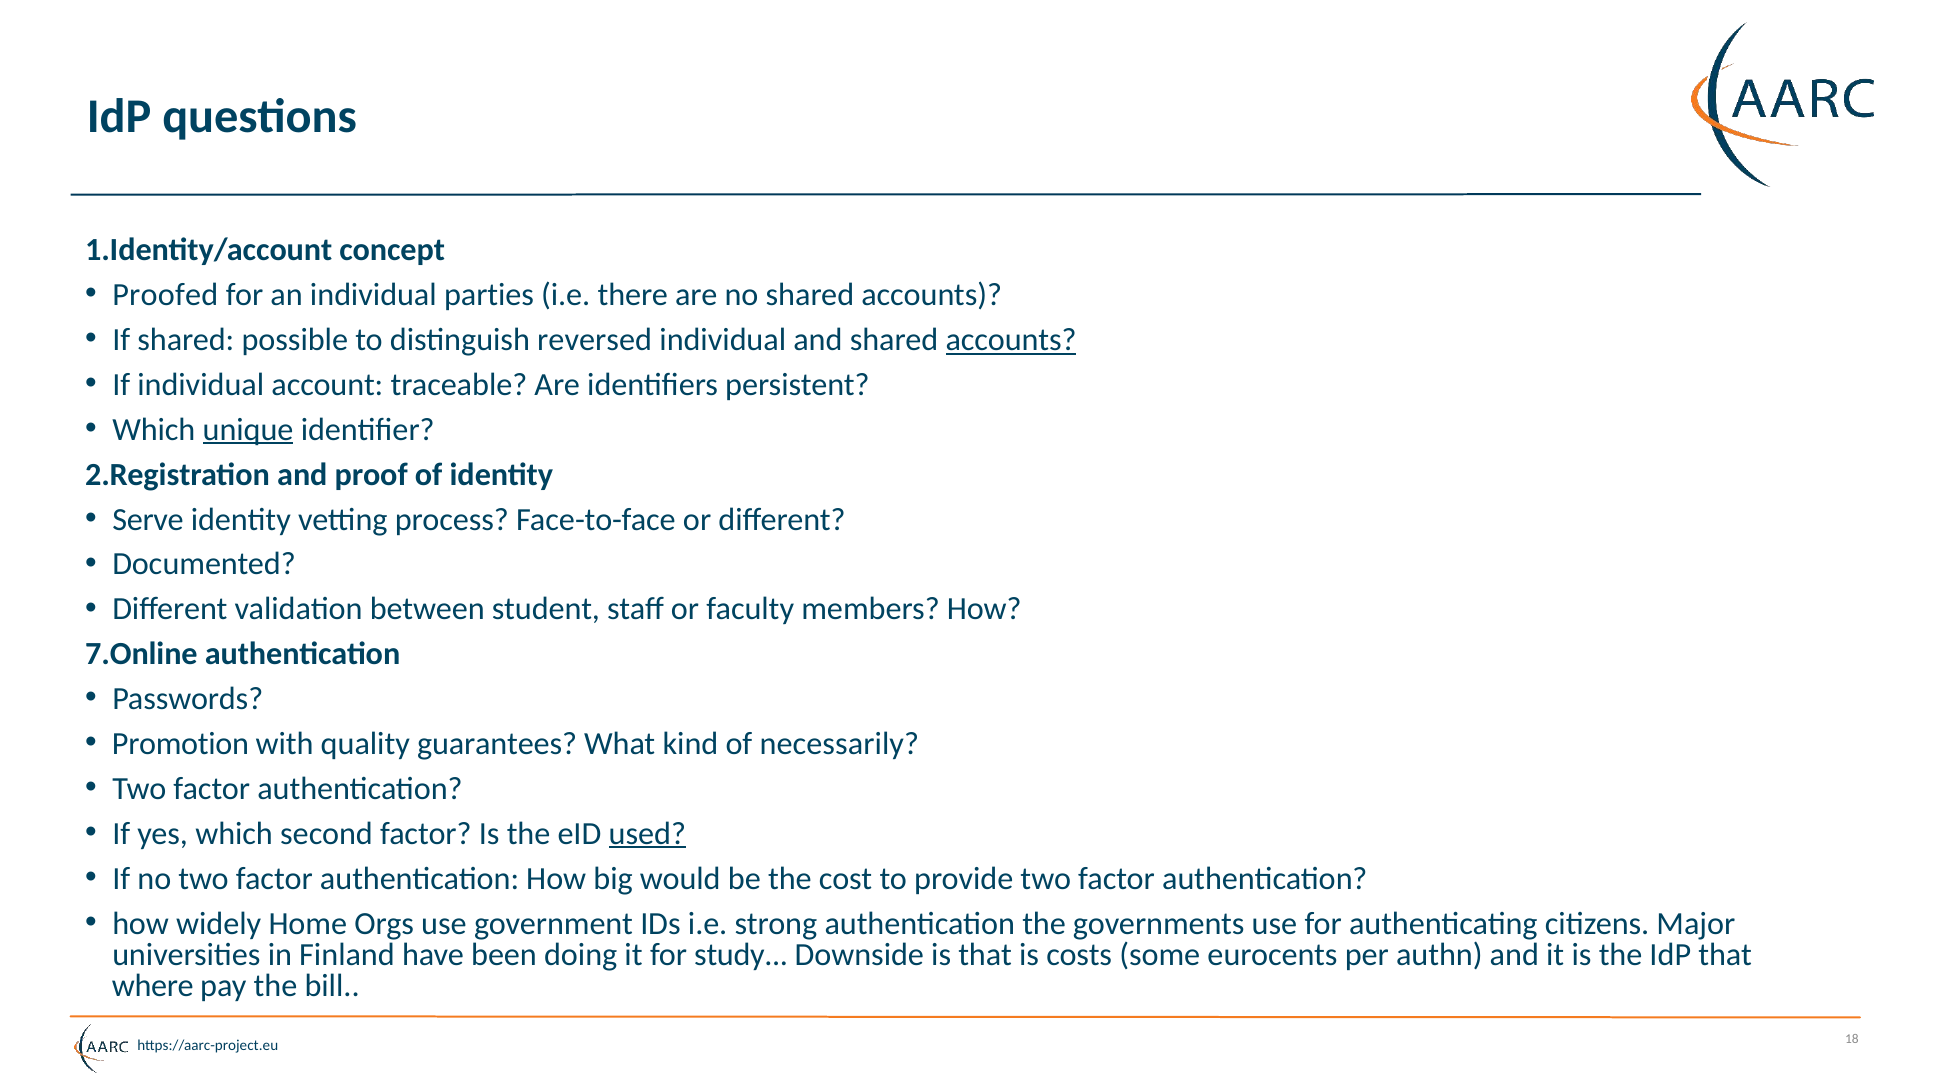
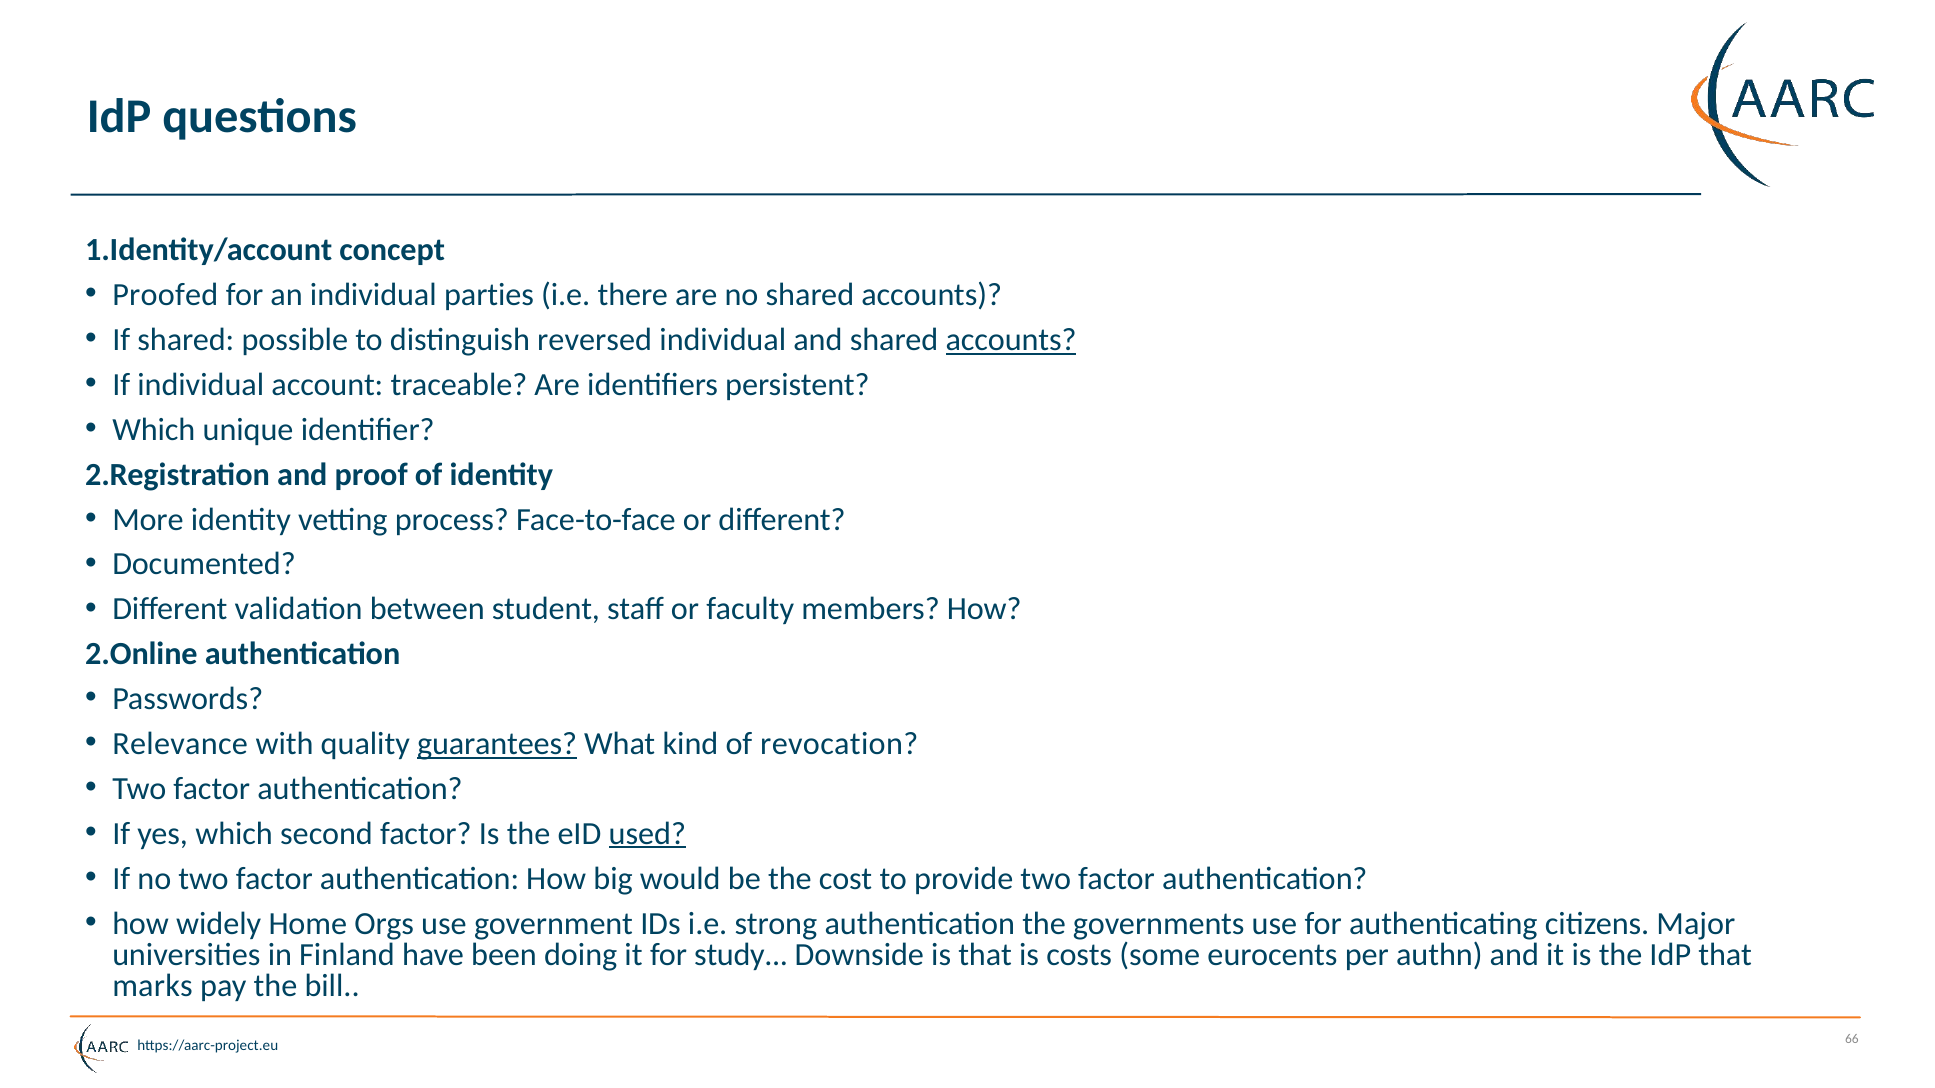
unique underline: present -> none
Serve: Serve -> More
7.Online: 7.Online -> 2.Online
Promotion: Promotion -> Relevance
guarantees underline: none -> present
necessarily: necessarily -> revocation
where: where -> marks
18: 18 -> 66
